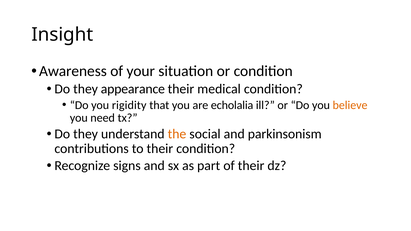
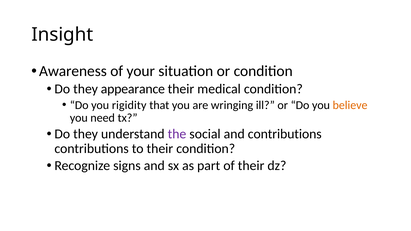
echolalia: echolalia -> wringing
the colour: orange -> purple
and parkinsonism: parkinsonism -> contributions
